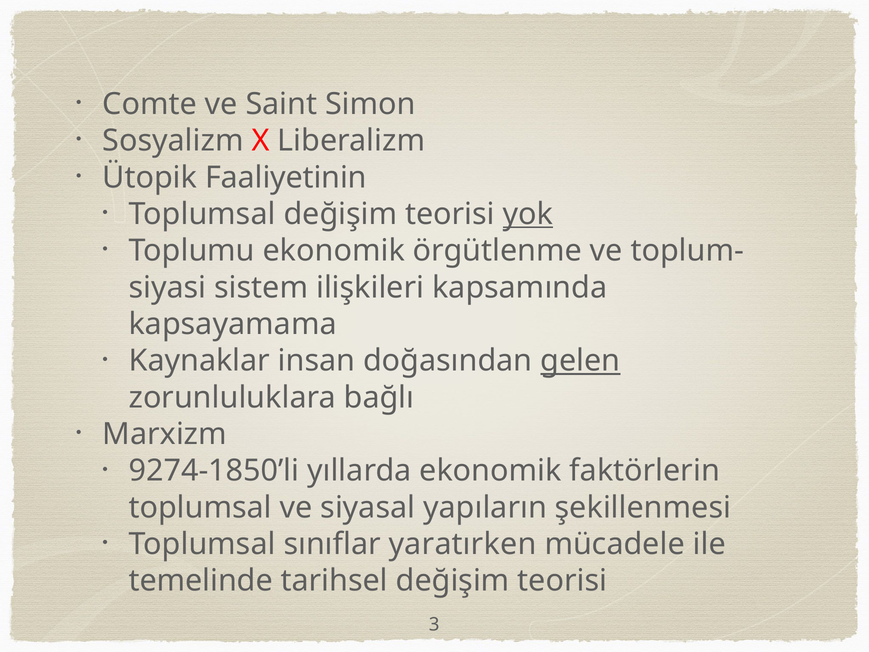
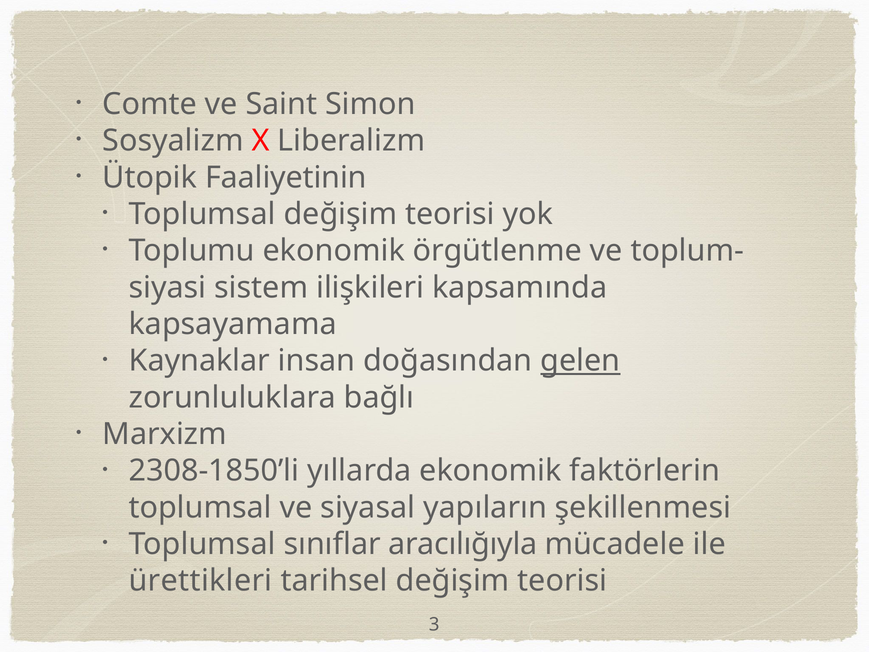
yok underline: present -> none
9274-1850’li: 9274-1850’li -> 2308-1850’li
yaratırken: yaratırken -> aracılığıyla
temelinde: temelinde -> ürettikleri
